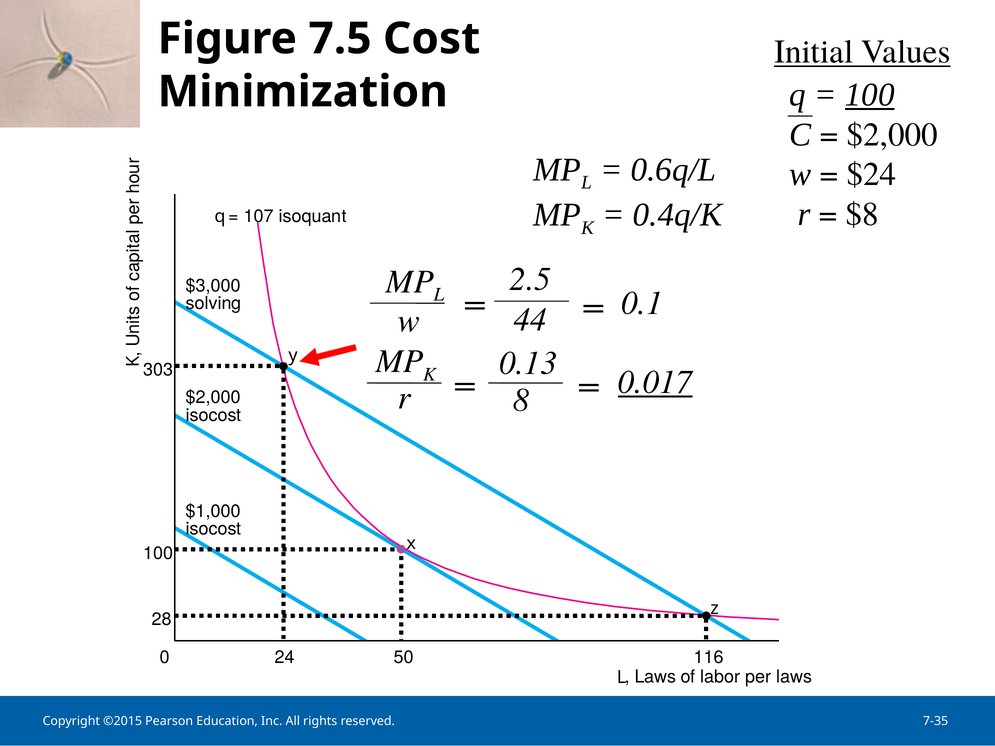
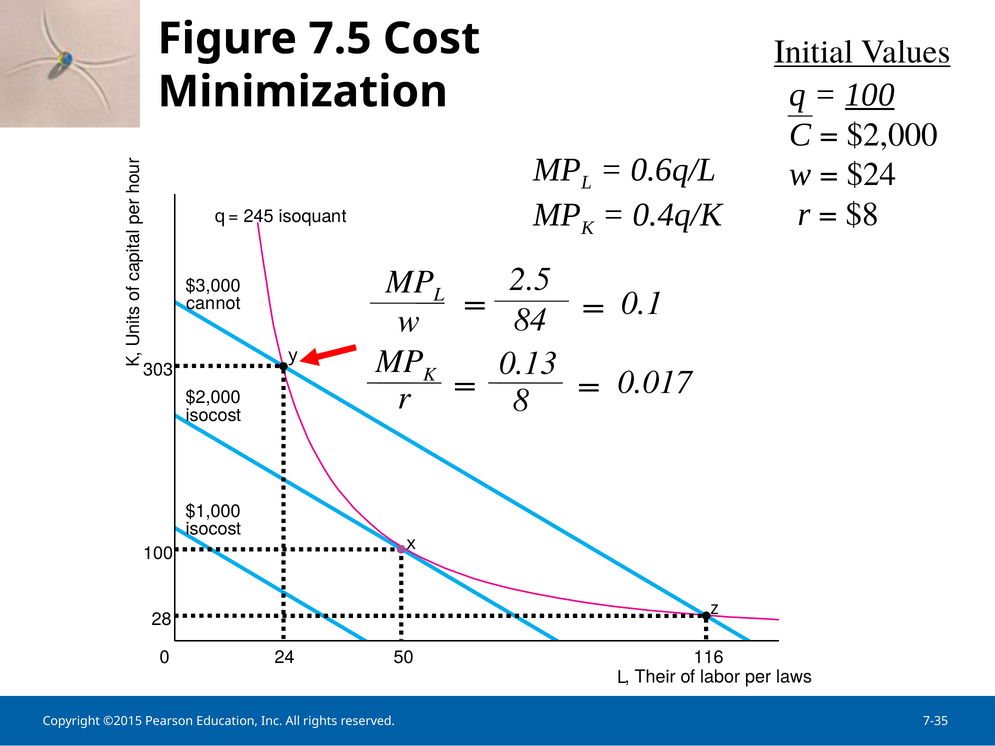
107: 107 -> 245
44: 44 -> 84
solving: solving -> cannot
0.017 at (655, 382) underline: present -> none
L Laws: Laws -> Their
